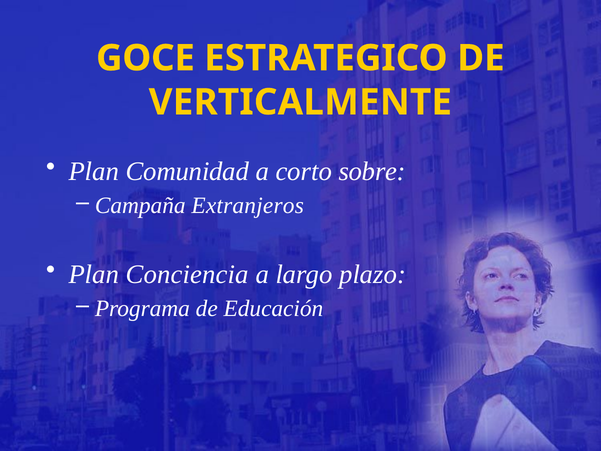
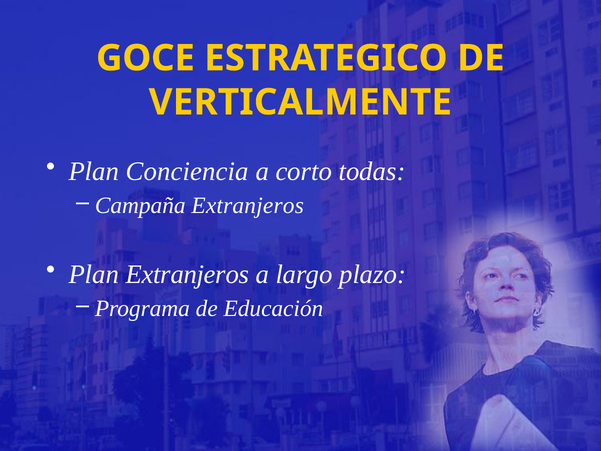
Comunidad: Comunidad -> Conciencia
sobre: sobre -> todas
Plan Conciencia: Conciencia -> Extranjeros
